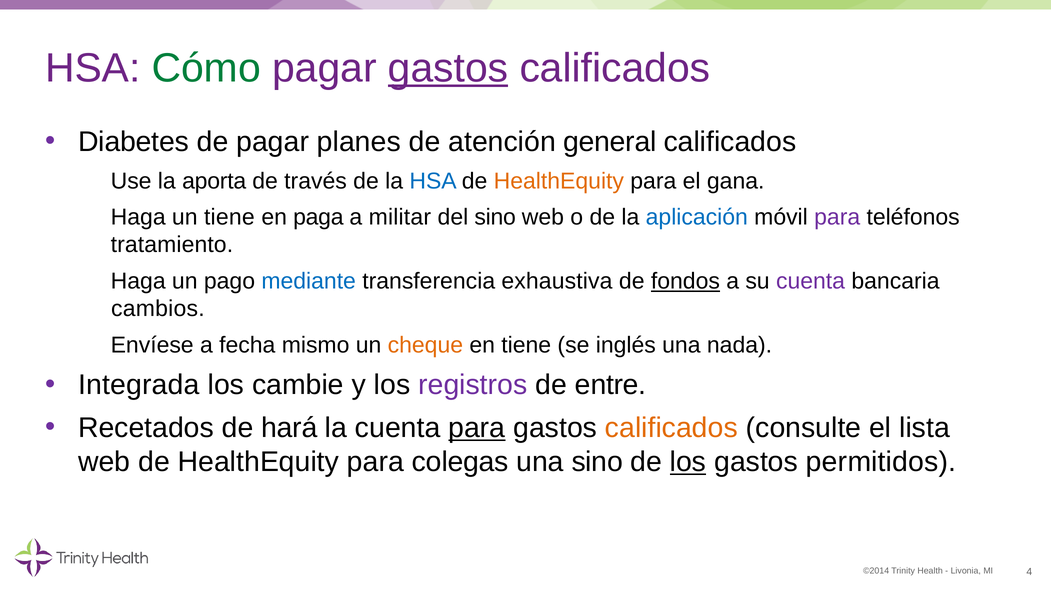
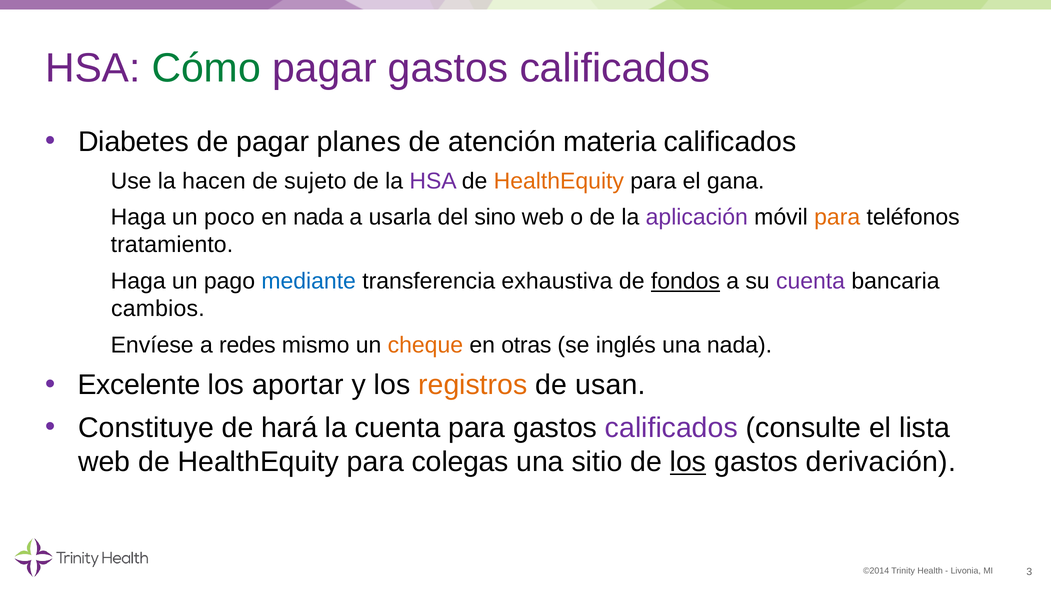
gastos at (448, 68) underline: present -> none
general: general -> materia
aporta: aporta -> hacen
través: través -> sujeto
HSA at (433, 181) colour: blue -> purple
un tiene: tiene -> poco
en paga: paga -> nada
militar: militar -> usarla
aplicación colour: blue -> purple
para at (837, 217) colour: purple -> orange
fecha: fecha -> redes
en tiene: tiene -> otras
Integrada: Integrada -> Excelente
cambie: cambie -> aportar
registros colour: purple -> orange
entre: entre -> usan
Recetados: Recetados -> Constituye
para at (477, 428) underline: present -> none
calificados at (671, 428) colour: orange -> purple
una sino: sino -> sitio
permitidos: permitidos -> derivación
4: 4 -> 3
